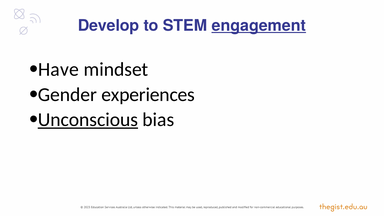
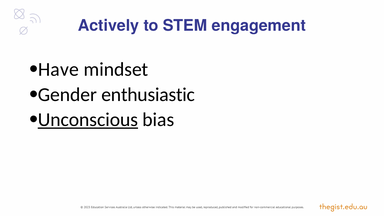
Develop: Develop -> Actively
engagement underline: present -> none
experiences: experiences -> enthusiastic
